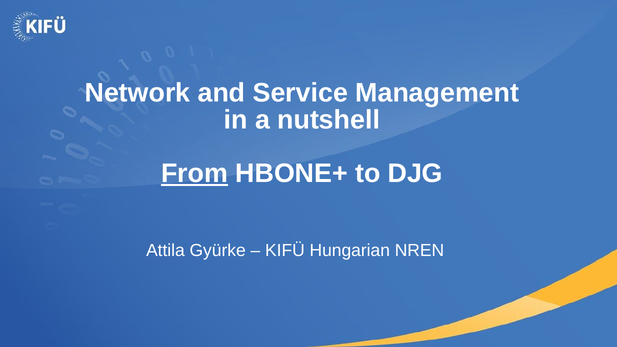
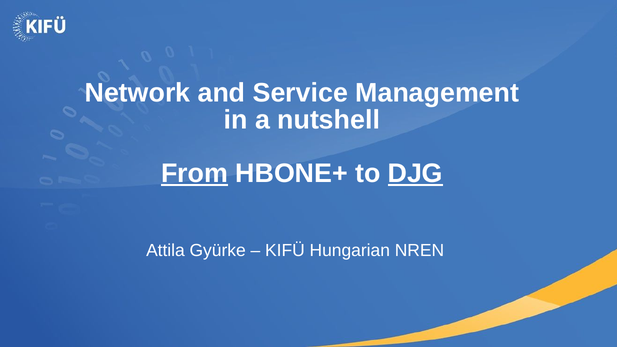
DJG underline: none -> present
